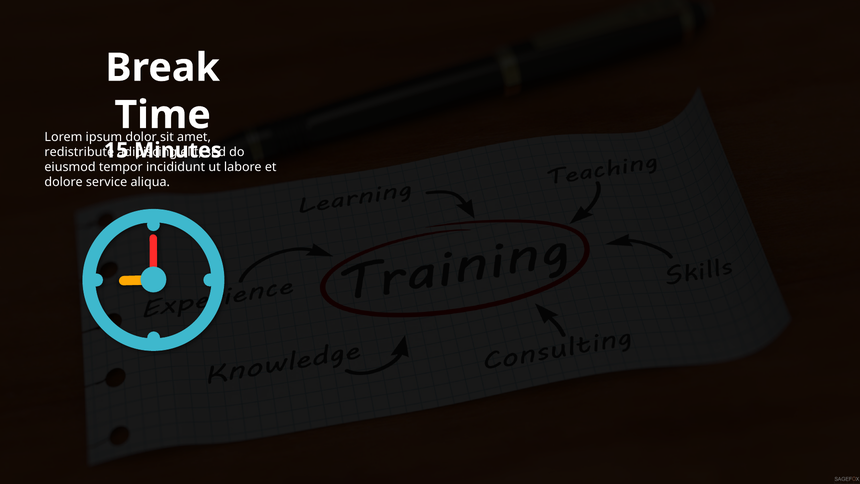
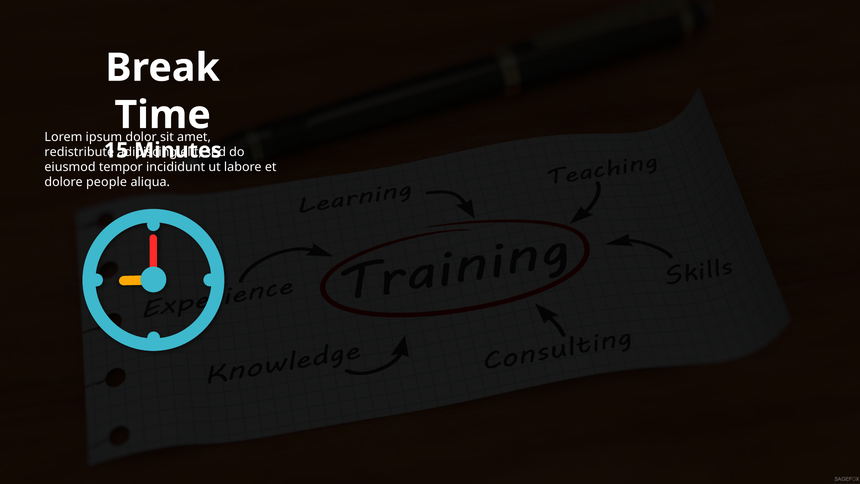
service: service -> people
